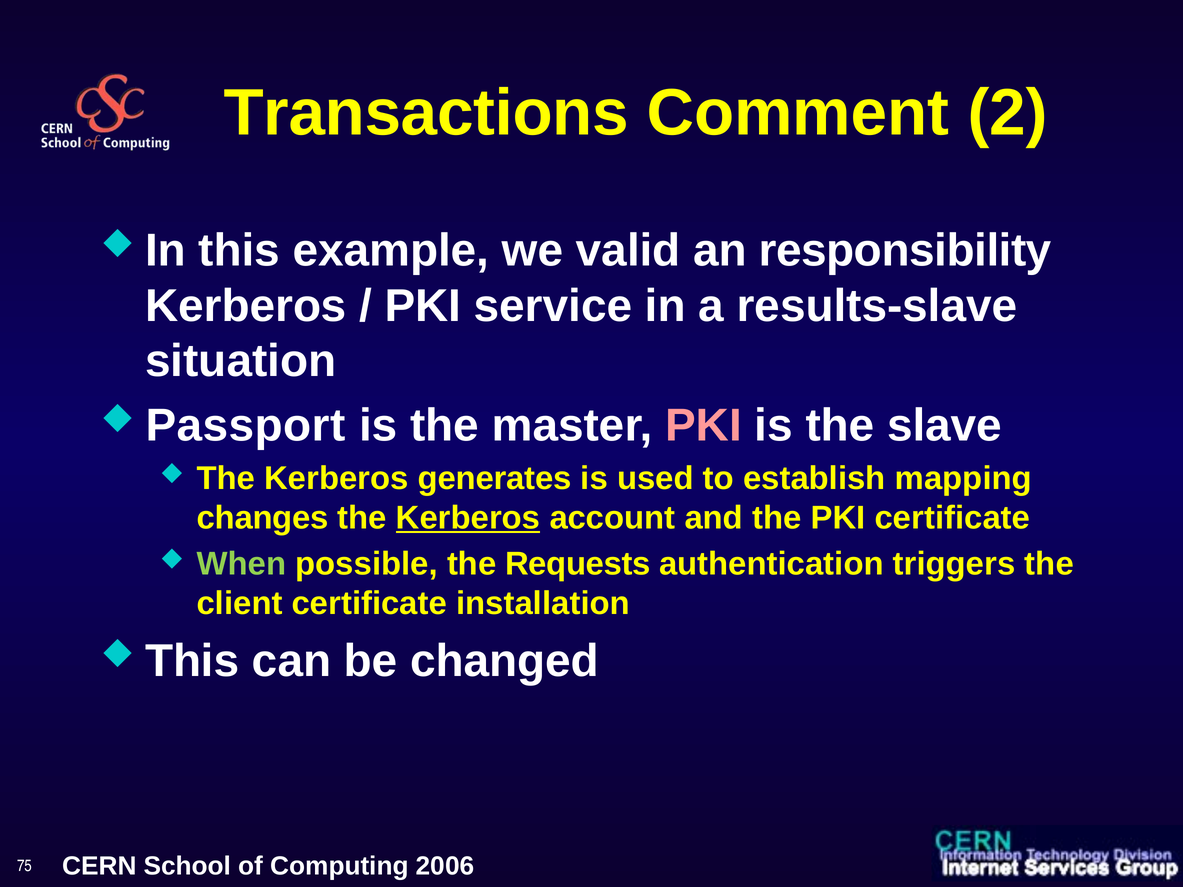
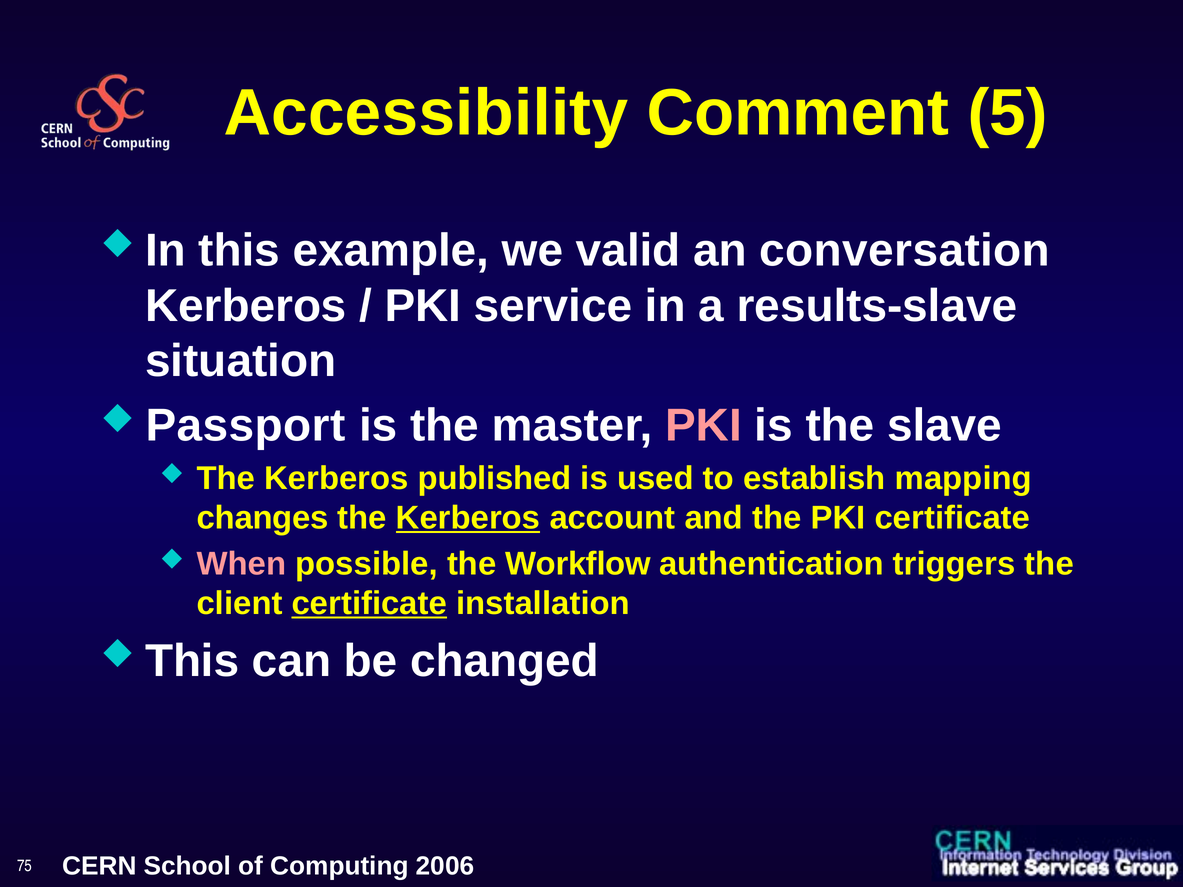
Transactions: Transactions -> Accessibility
2: 2 -> 5
responsibility: responsibility -> conversation
generates: generates -> published
When colour: light green -> pink
Requests: Requests -> Workflow
certificate at (369, 604) underline: none -> present
